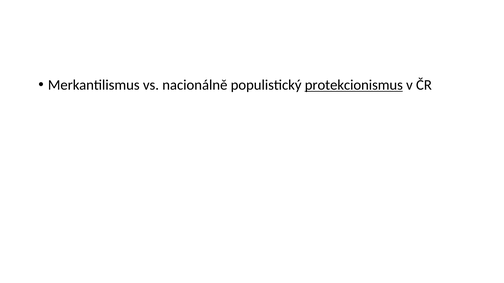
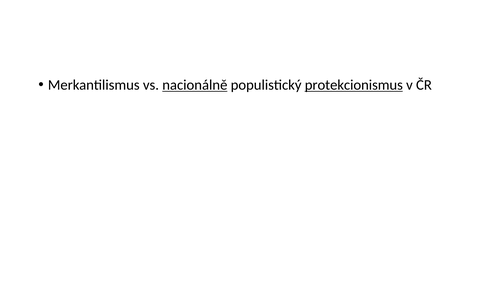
nacionálně underline: none -> present
